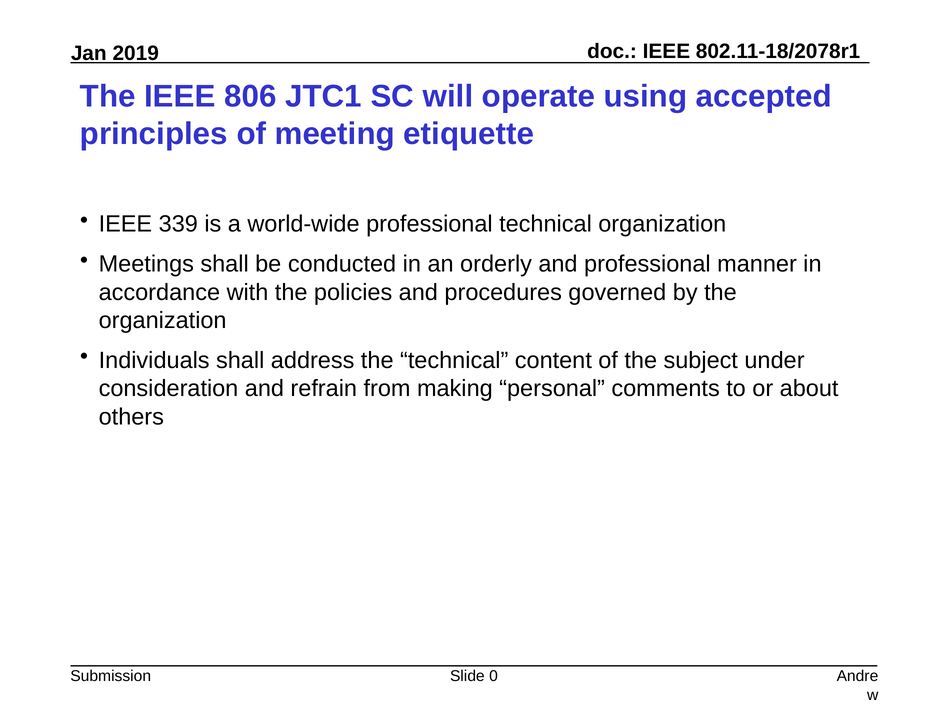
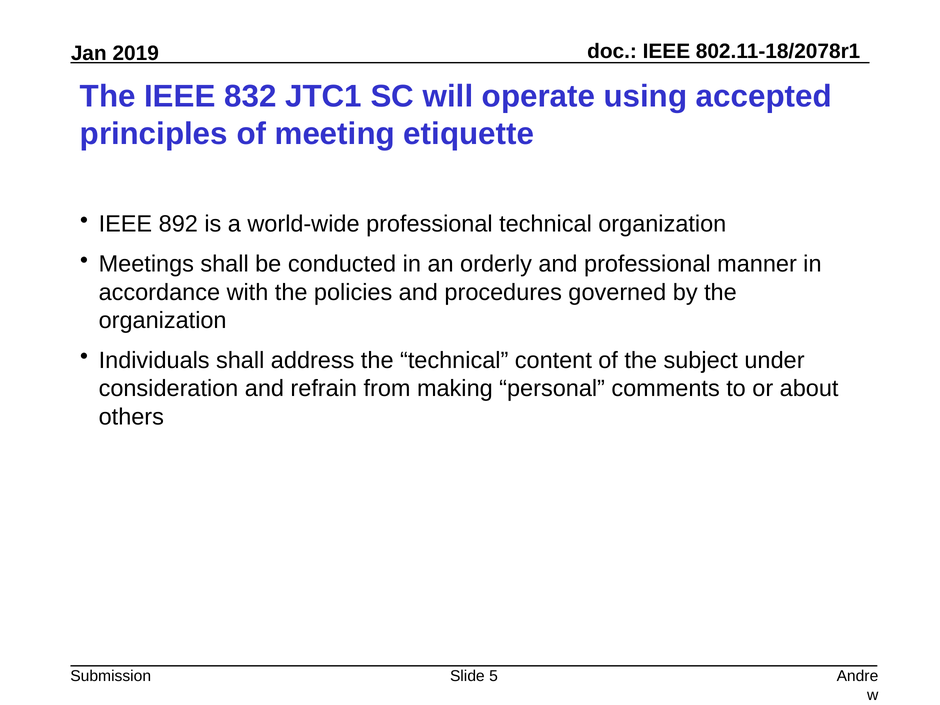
806: 806 -> 832
339: 339 -> 892
0: 0 -> 5
